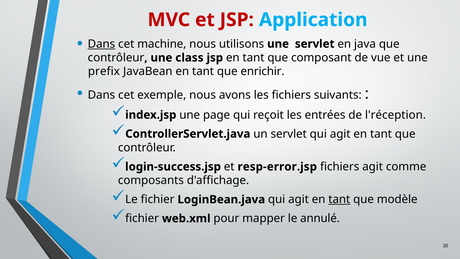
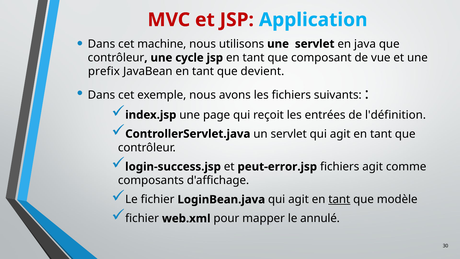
Dans at (101, 44) underline: present -> none
class: class -> cycle
enrichir: enrichir -> devient
l'réception: l'réception -> l'définition
resp-error.jsp: resp-error.jsp -> peut-error.jsp
